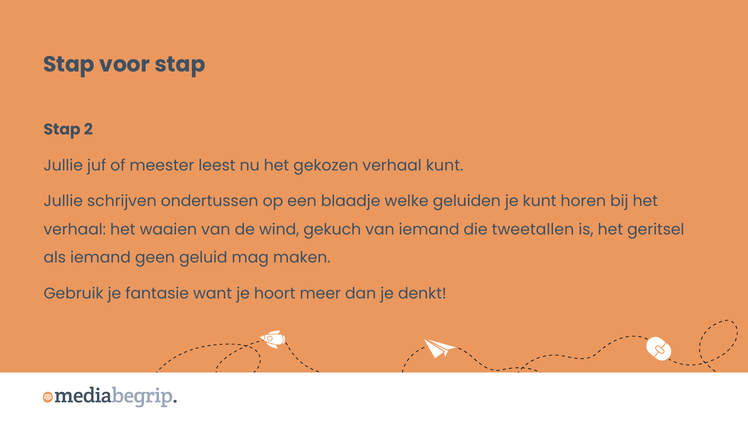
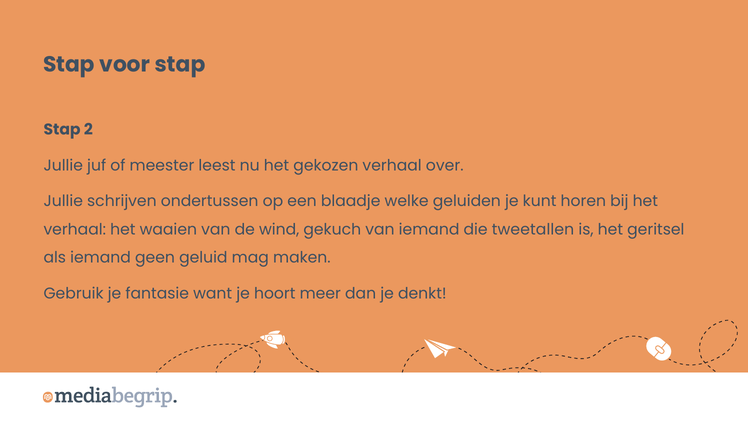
verhaal kunt: kunt -> over
